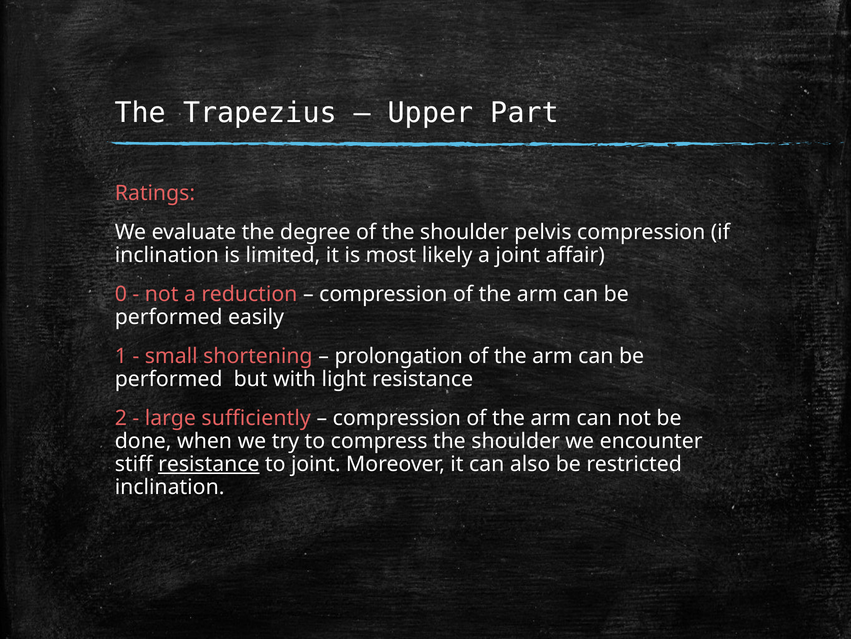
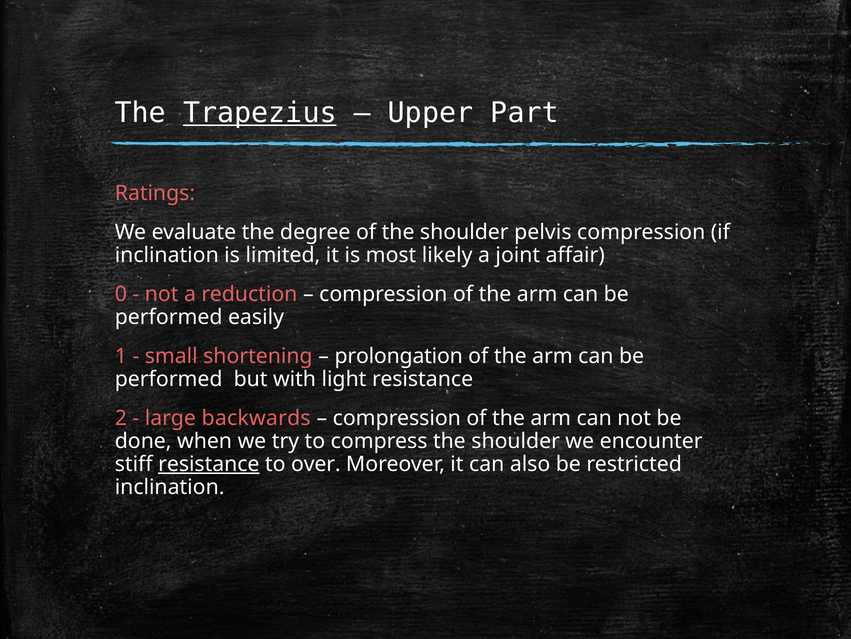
Trapezius underline: none -> present
sufficiently: sufficiently -> backwards
to joint: joint -> over
